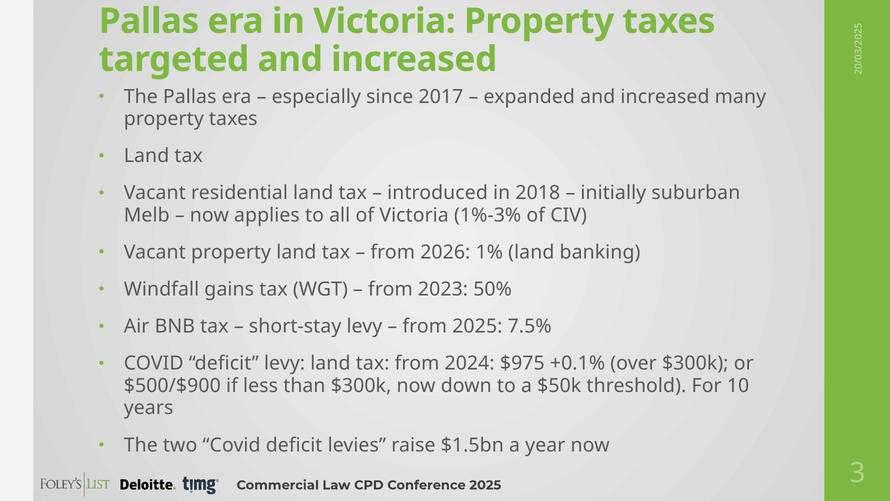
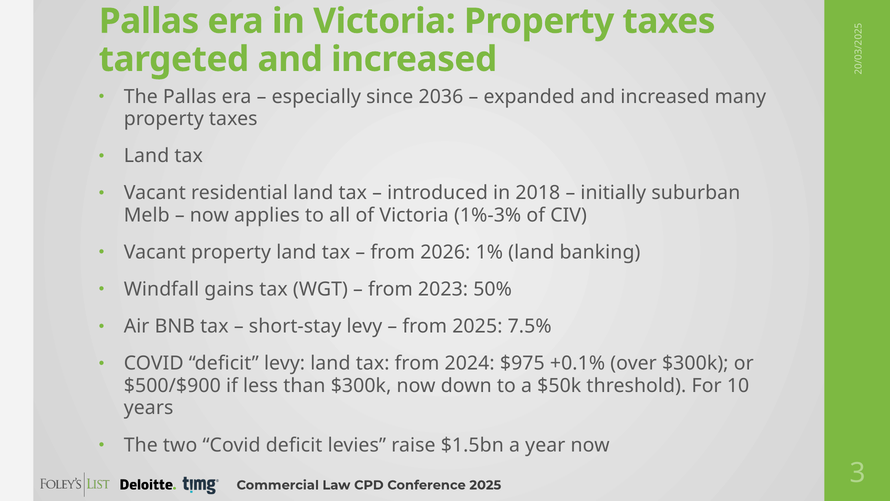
2017: 2017 -> 2036
